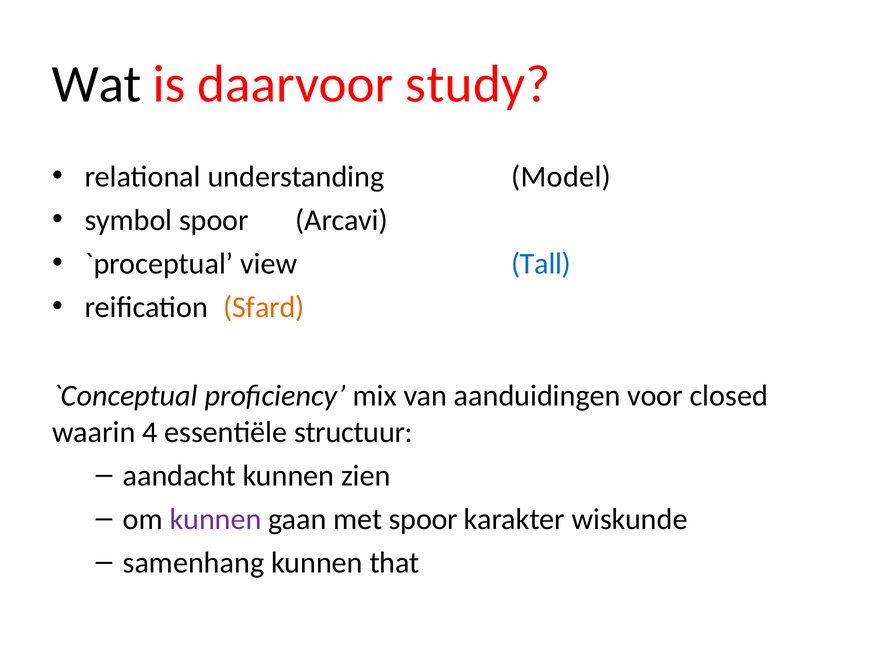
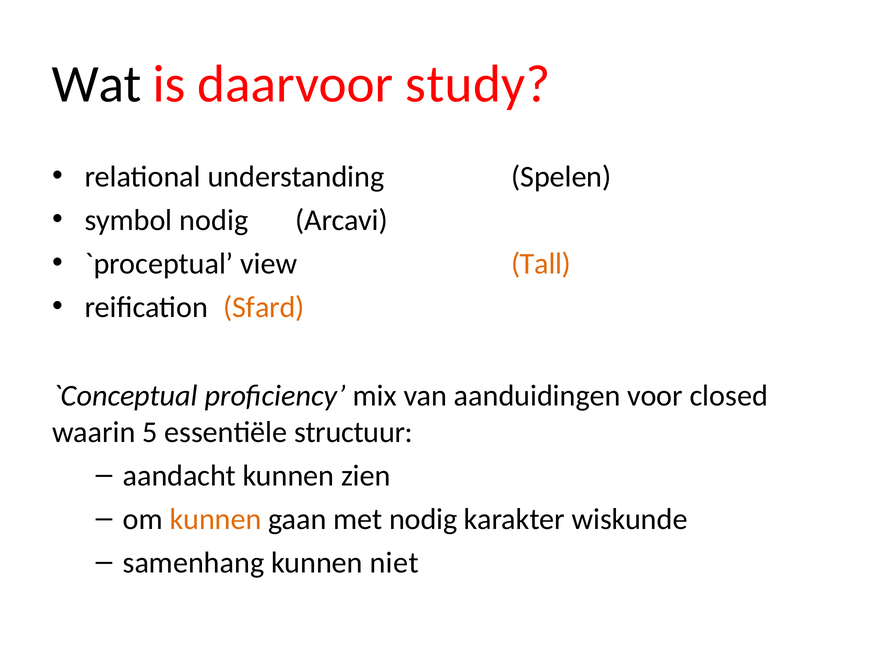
Model: Model -> Spelen
symbol spoor: spoor -> nodig
Tall colour: blue -> orange
4: 4 -> 5
kunnen at (216, 519) colour: purple -> orange
met spoor: spoor -> nodig
that: that -> niet
